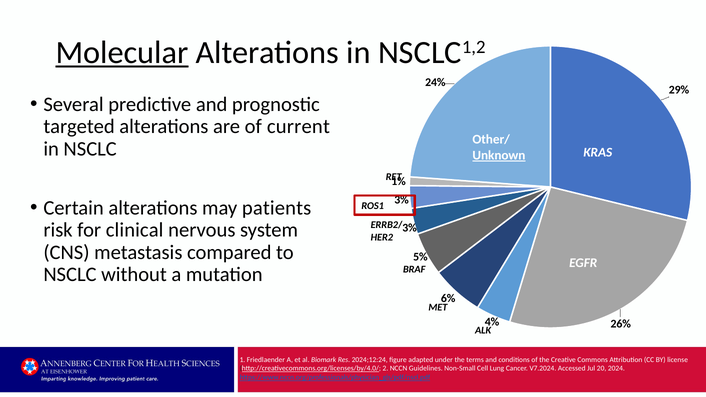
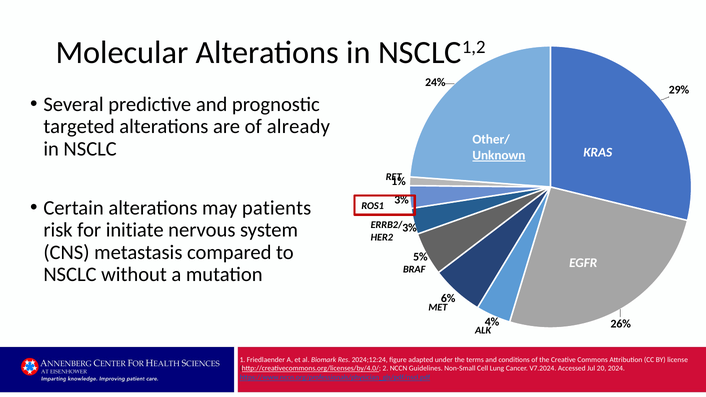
Molecular underline: present -> none
current: current -> already
clinical: clinical -> initiate
